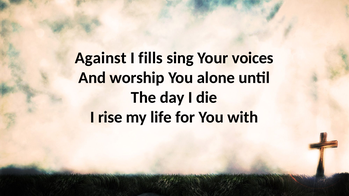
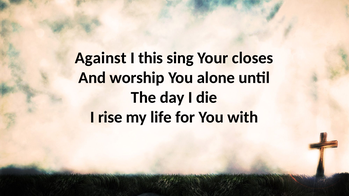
fills: fills -> this
voices: voices -> closes
